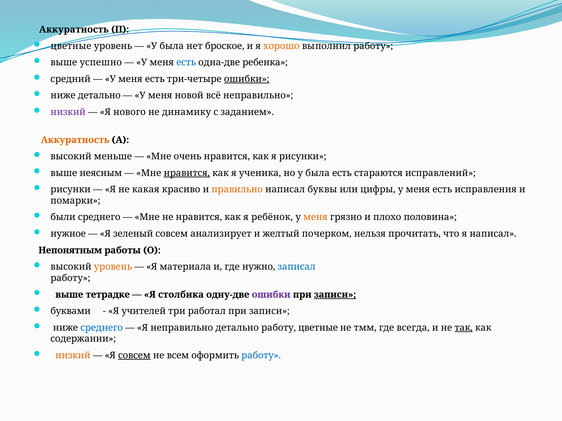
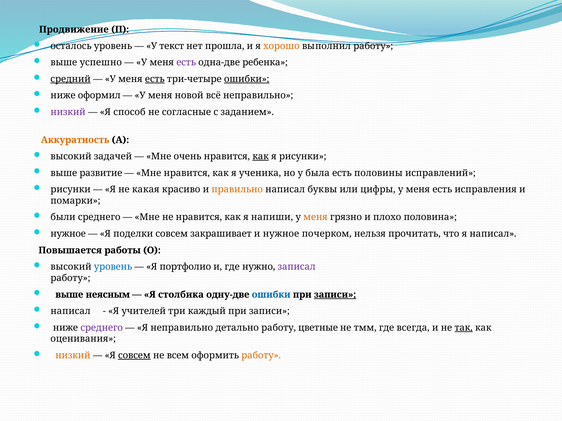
Аккуратность at (74, 29): Аккуратность -> Продвижение
цветные at (71, 46): цветные -> осталось
была at (172, 46): была -> текст
броское: броское -> прошла
есть at (186, 63) colour: blue -> purple
средний underline: none -> present
есть at (155, 79) underline: none -> present
ниже детально: детально -> оформил
нового: нового -> способ
динамику: динамику -> согласные
меньше: меньше -> задачей
как at (261, 157) underline: none -> present
неясным: неясным -> развитие
нравится at (187, 173) underline: present -> none
стараются: стараются -> половины
ребёнок: ребёнок -> напиши
зеленый: зеленый -> поделки
анализирует: анализирует -> закрашивает
и желтый: желтый -> нужное
Непонятным: Непонятным -> Повышается
уровень at (113, 267) colour: orange -> blue
материала: материала -> портфолио
записал colour: blue -> purple
тетрадке: тетрадке -> неясным
ошибки at (271, 295) colour: purple -> blue
буквами at (71, 311): буквами -> написал
работал: работал -> каждый
среднего at (102, 328) colour: blue -> purple
содержании: содержании -> оценивания
работу at (261, 356) colour: blue -> orange
